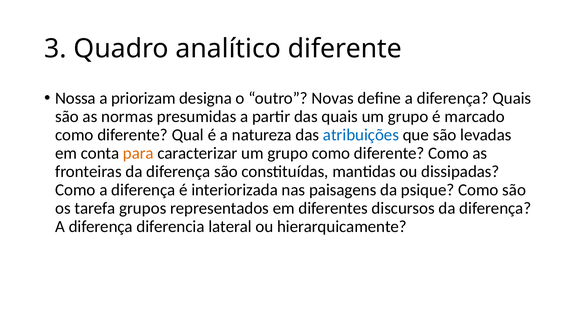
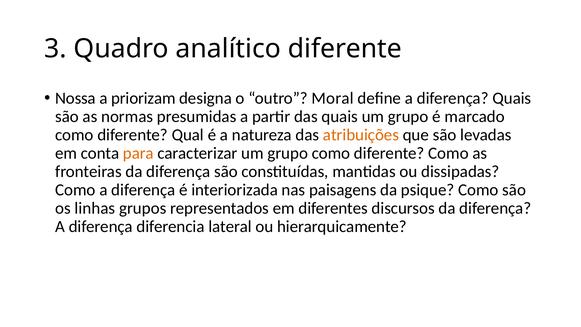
Novas: Novas -> Moral
atribuições colour: blue -> orange
tarefa: tarefa -> linhas
